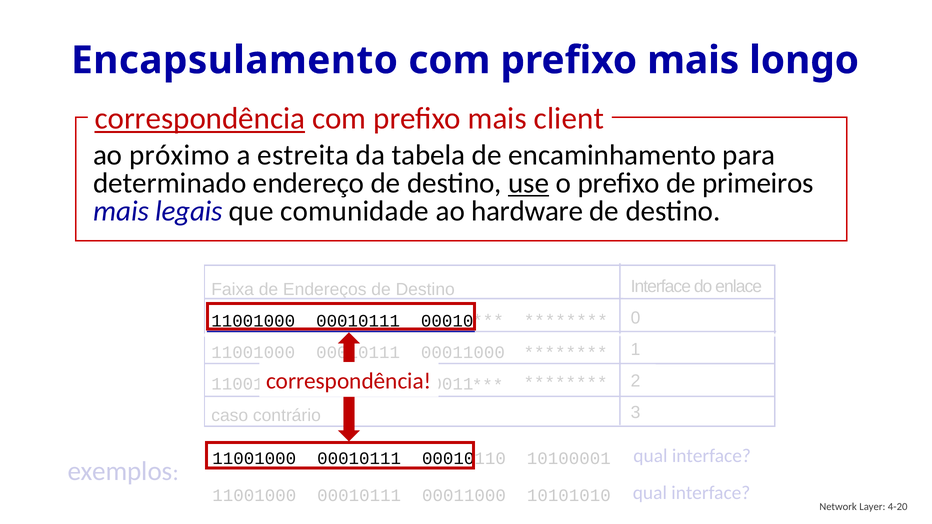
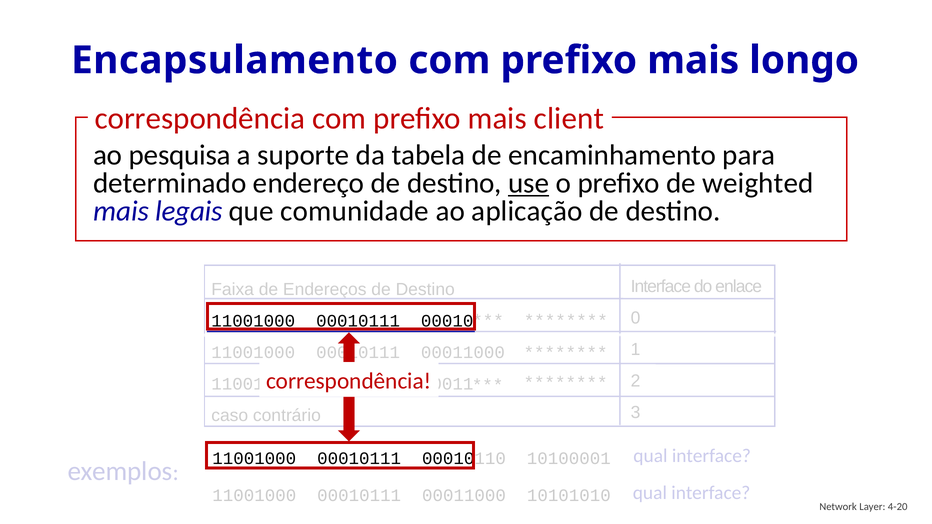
correspondência at (200, 119) underline: present -> none
próximo: próximo -> pesquisa
estreita: estreita -> suporte
primeiros: primeiros -> weighted
hardware: hardware -> aplicação
